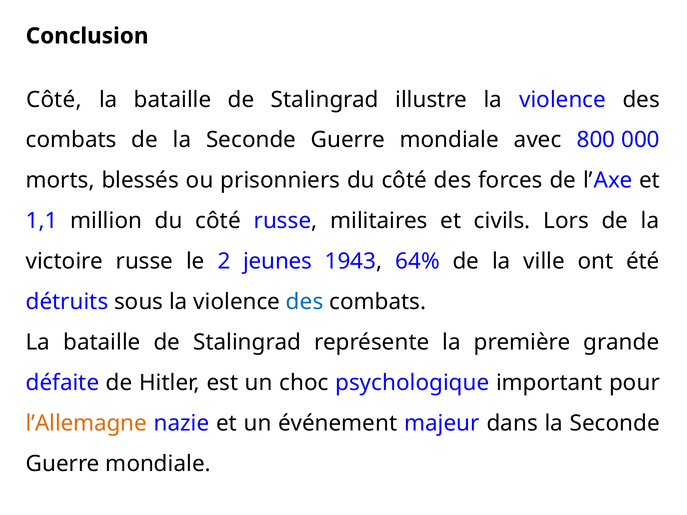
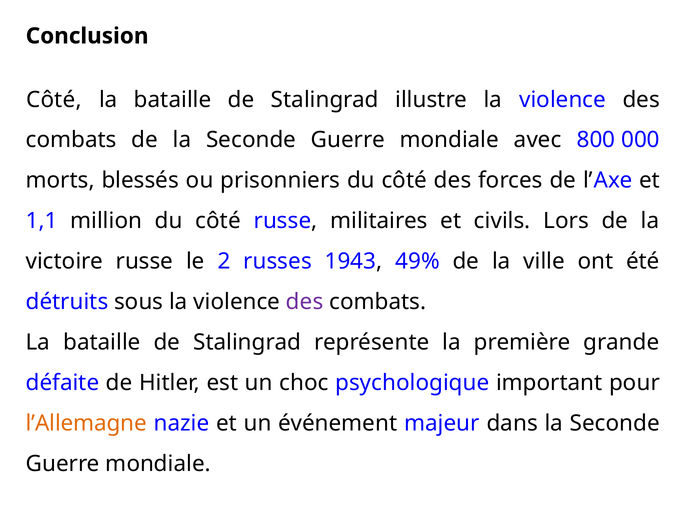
jeunes: jeunes -> russes
64%: 64% -> 49%
des at (305, 302) colour: blue -> purple
